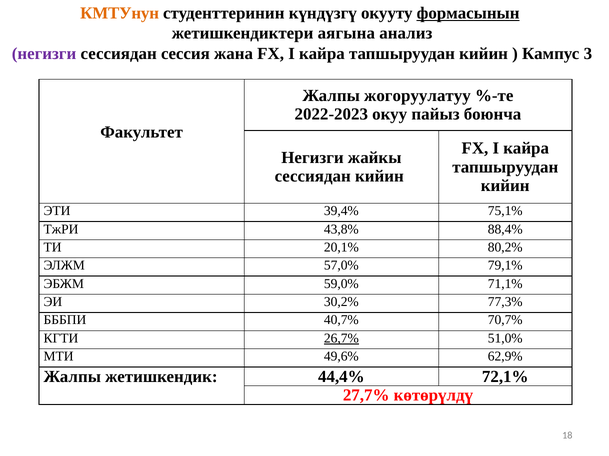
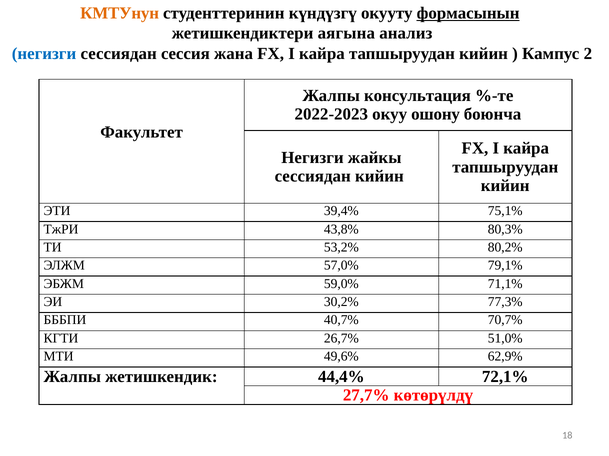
негизги at (44, 54) colour: purple -> blue
3: 3 -> 2
жогоруулатуу: жогоруулатуу -> консультация
пайыз: пайыз -> ошону
88,4%: 88,4% -> 80,3%
20,1%: 20,1% -> 53,2%
26,7% underline: present -> none
